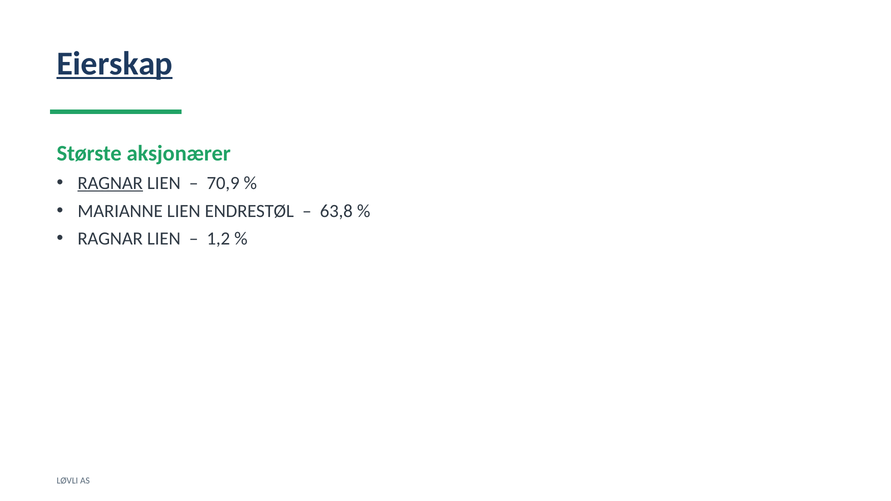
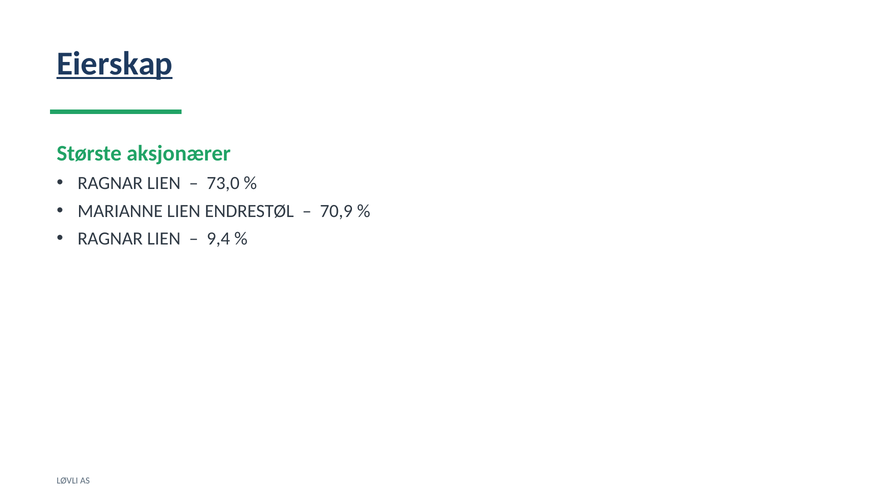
RAGNAR at (110, 183) underline: present -> none
70,9: 70,9 -> 73,0
63,8: 63,8 -> 70,9
1,2: 1,2 -> 9,4
